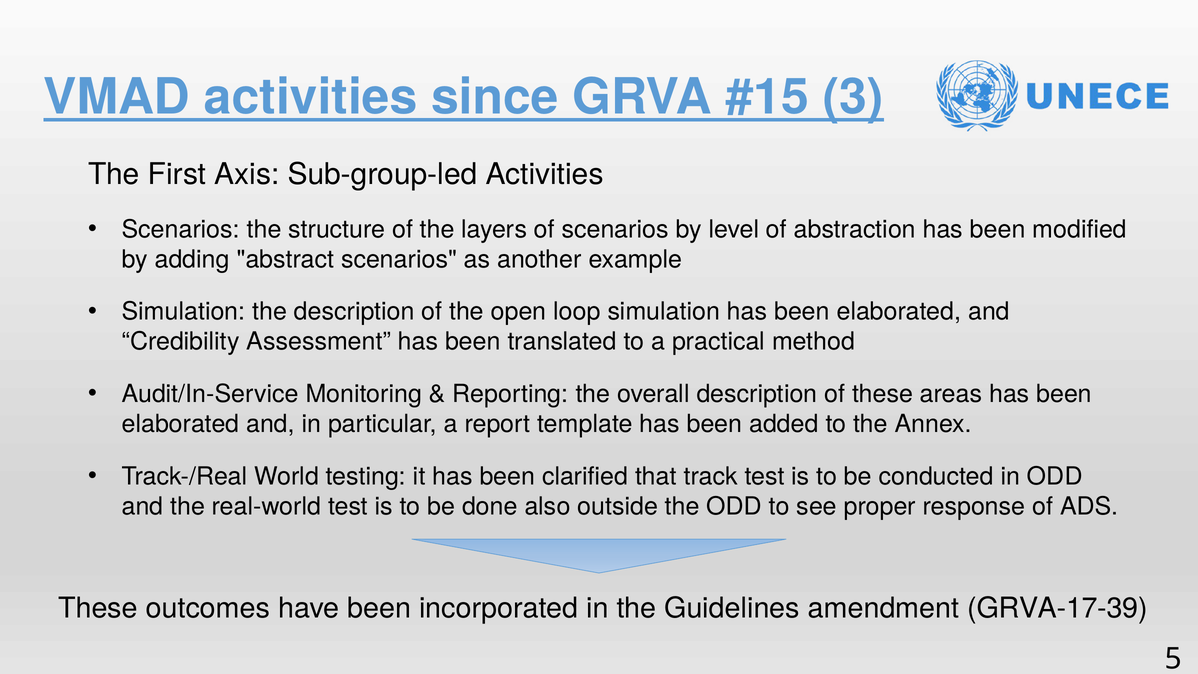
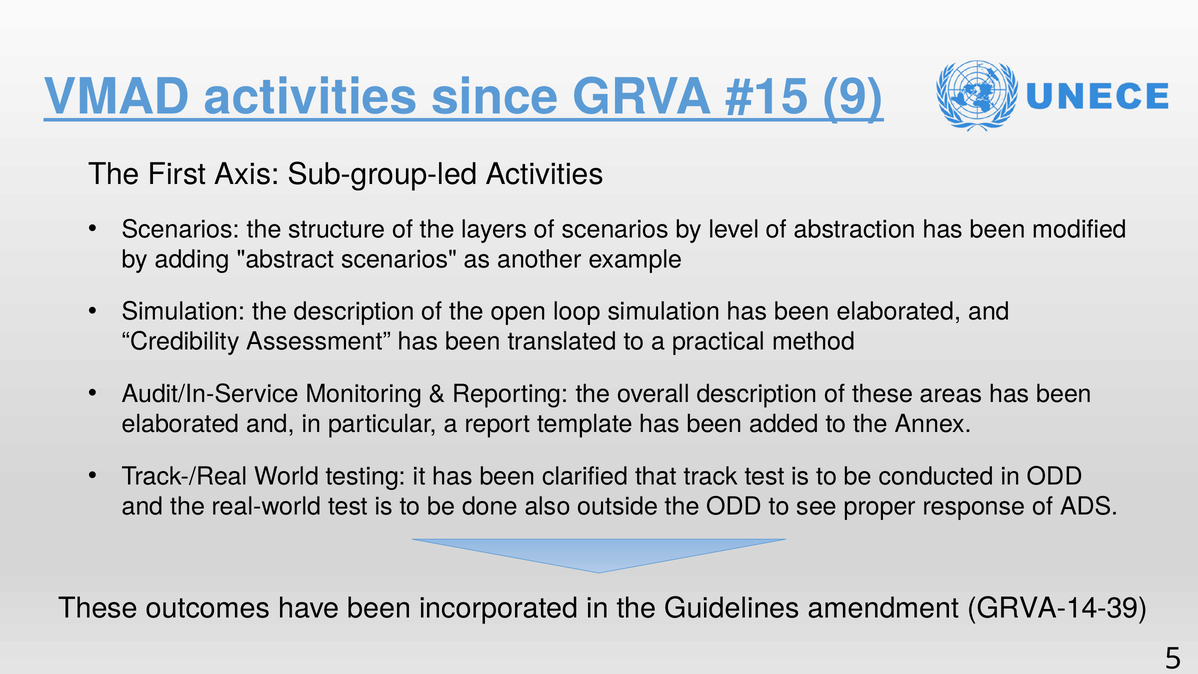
3: 3 -> 9
GRVA-17-39: GRVA-17-39 -> GRVA-14-39
